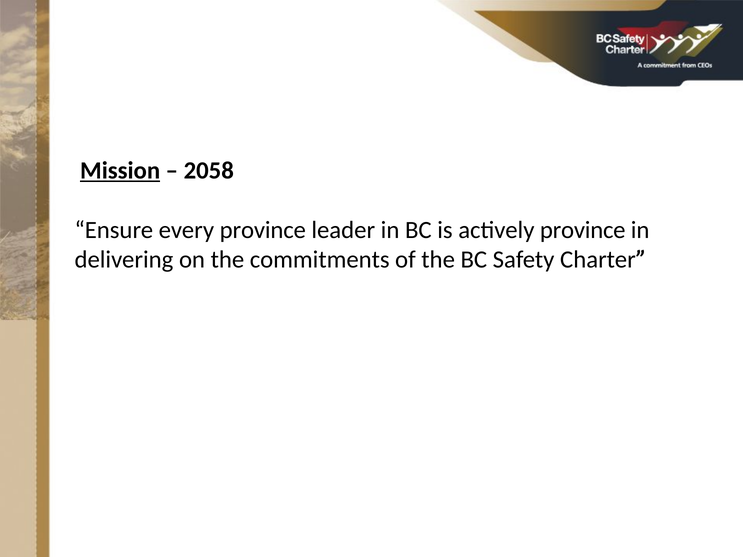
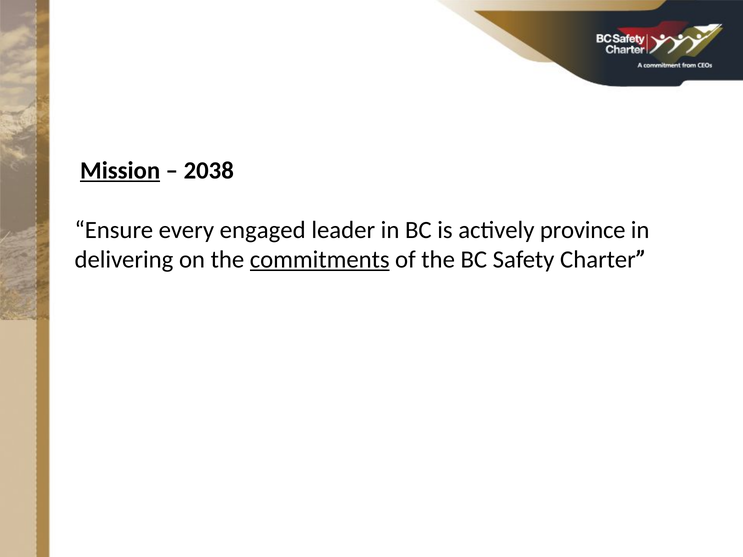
2058: 2058 -> 2038
every province: province -> engaged
commitments underline: none -> present
